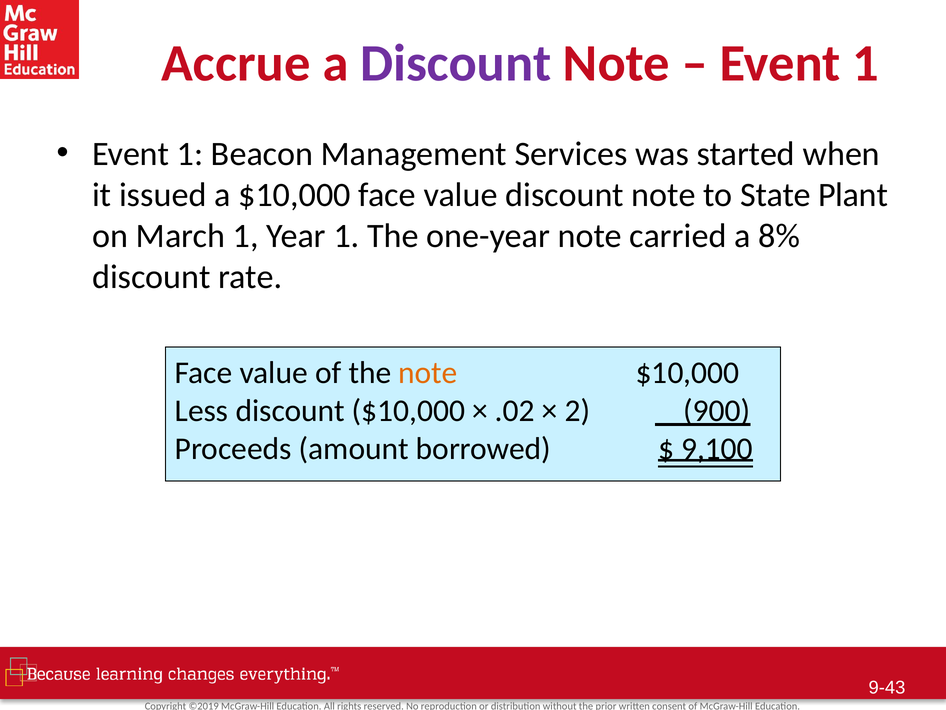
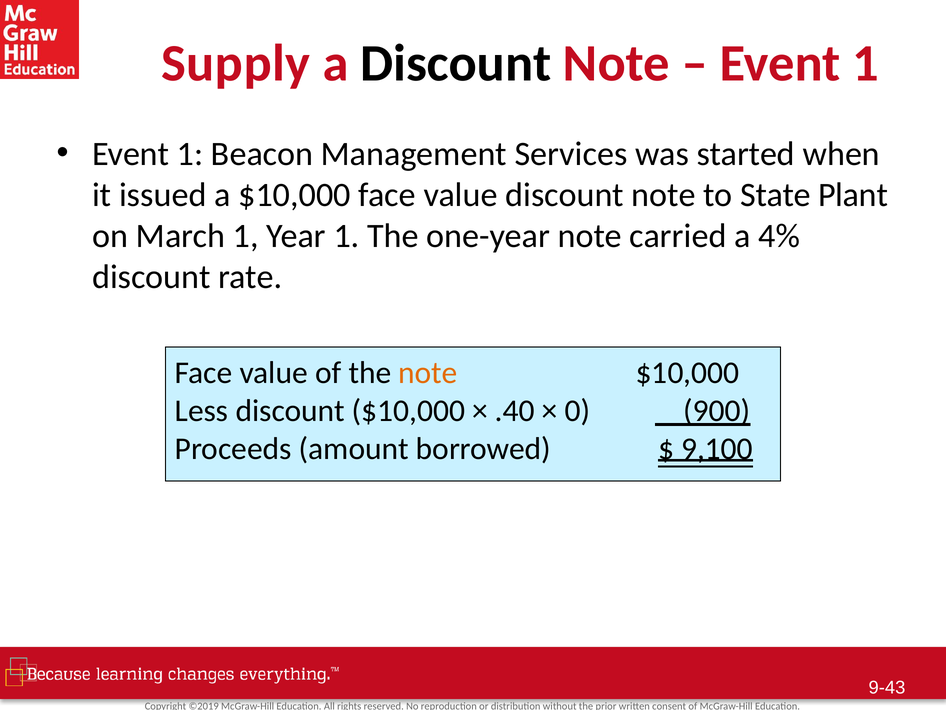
Accrue: Accrue -> Supply
Discount at (456, 64) colour: purple -> black
8%: 8% -> 4%
.02: .02 -> .40
2: 2 -> 0
